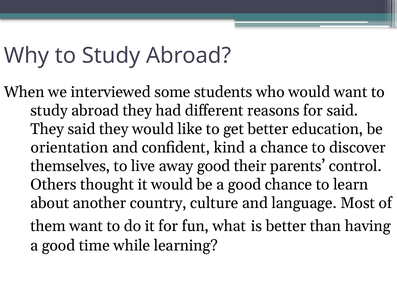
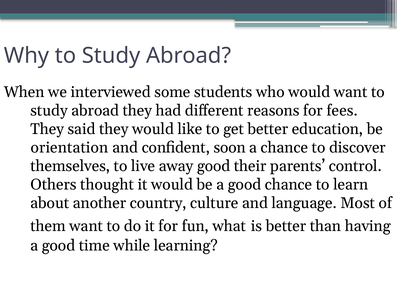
for said: said -> fees
kind: kind -> soon
